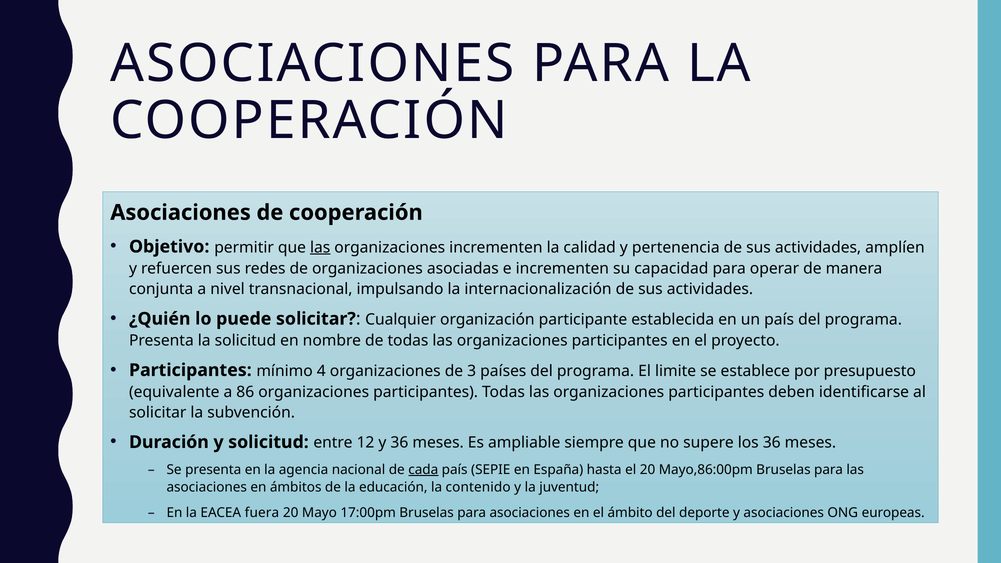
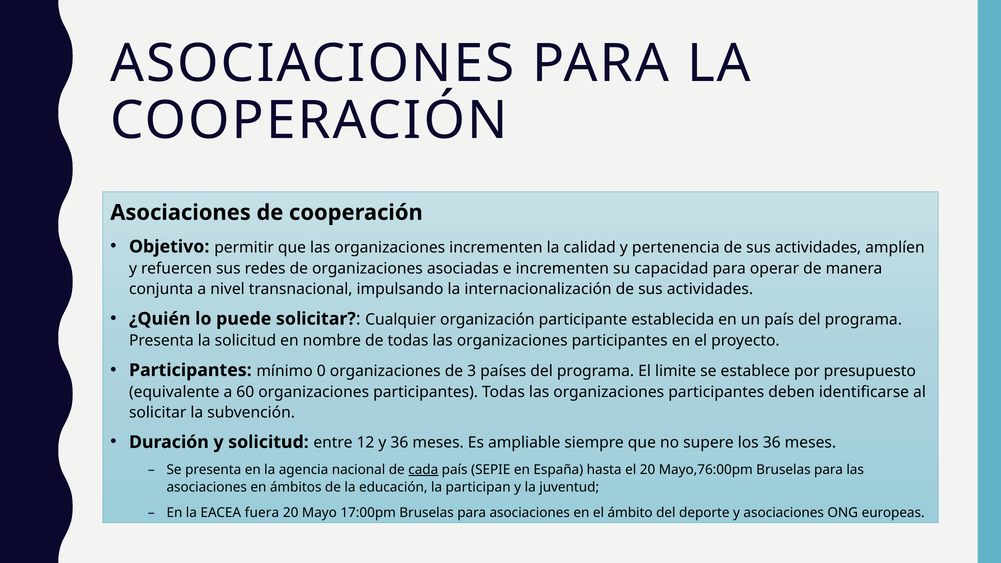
las at (320, 247) underline: present -> none
4: 4 -> 0
86: 86 -> 60
Mayo,86:00pm: Mayo,86:00pm -> Mayo,76:00pm
contenido: contenido -> participan
